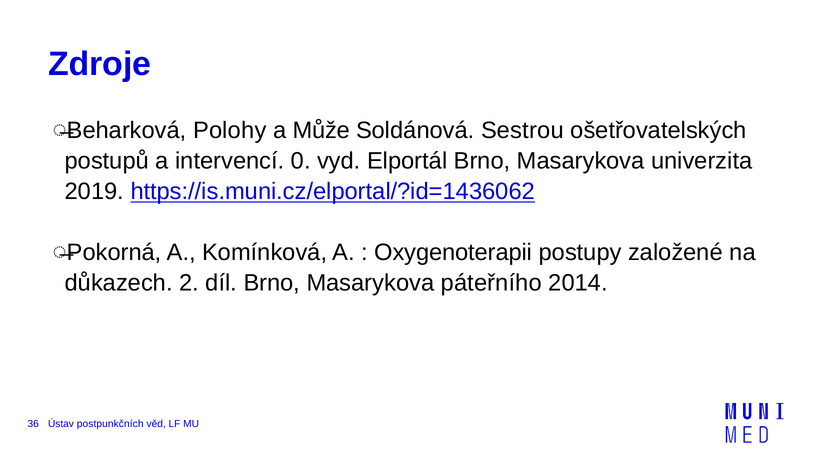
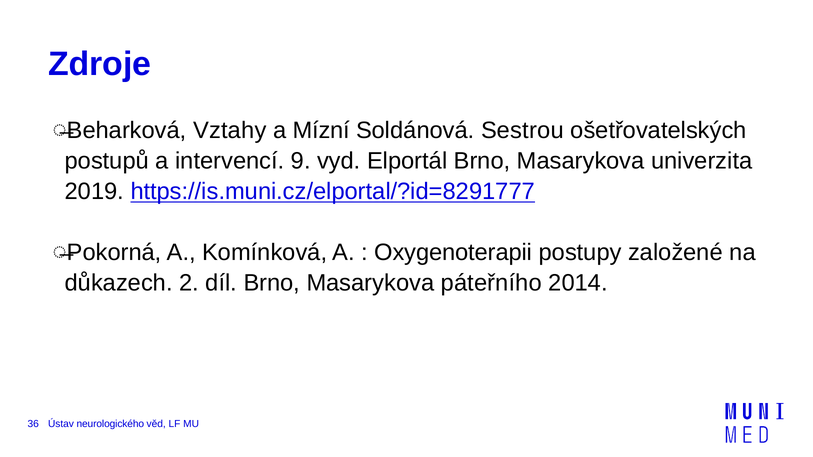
Polohy: Polohy -> Vztahy
Může: Může -> Mízní
0: 0 -> 9
https://is.muni.cz/elportal/?id=1436062: https://is.muni.cz/elportal/?id=1436062 -> https://is.muni.cz/elportal/?id=8291777
postpunkčních: postpunkčních -> neurologického
